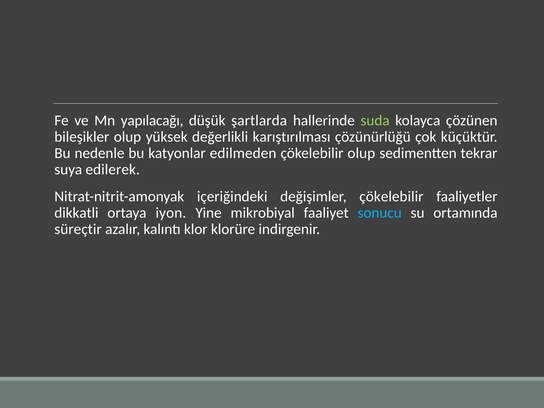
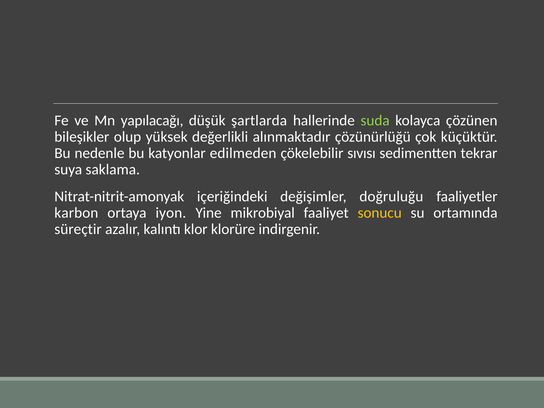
karıştırılması: karıştırılması -> alınmaktadır
çökelebilir olup: olup -> sıvısı
edilerek: edilerek -> saklama
değişimler çökelebilir: çökelebilir -> doğruluğu
dikkatli: dikkatli -> karbon
sonucu colour: light blue -> yellow
